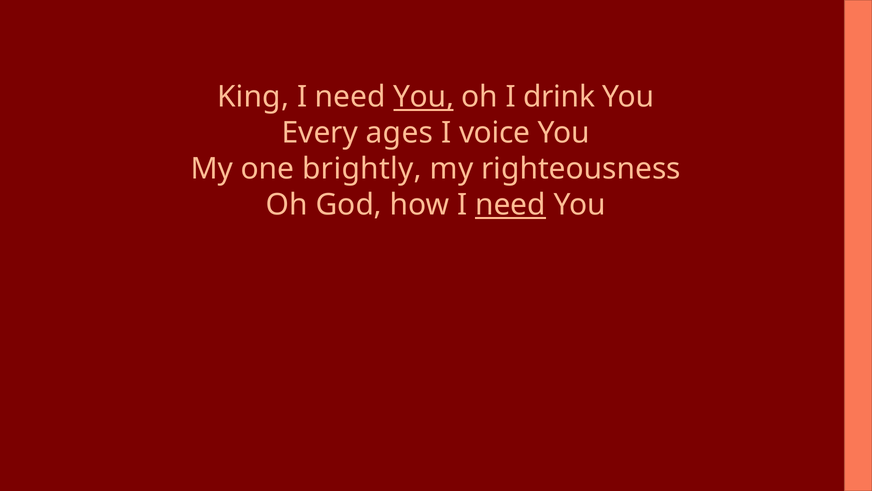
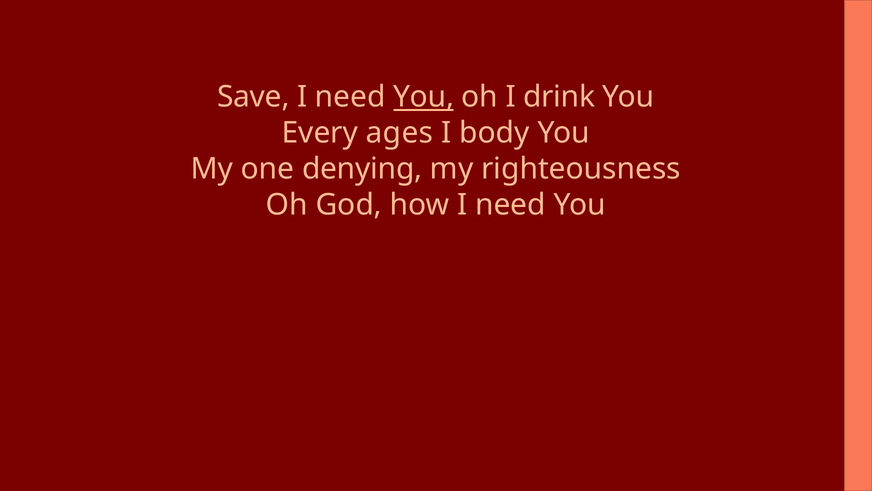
King: King -> Save
voice: voice -> body
brightly: brightly -> denying
need at (510, 205) underline: present -> none
